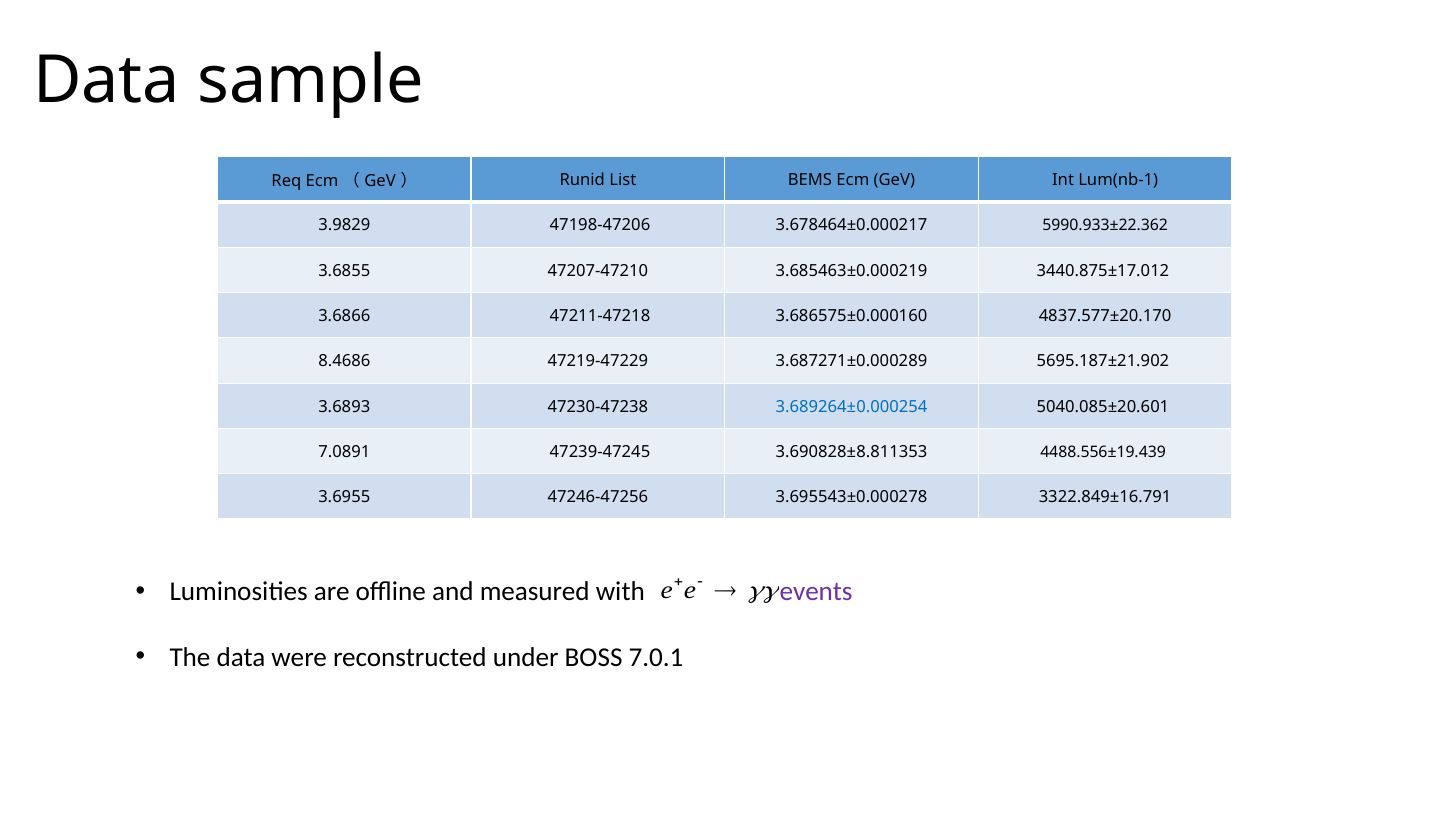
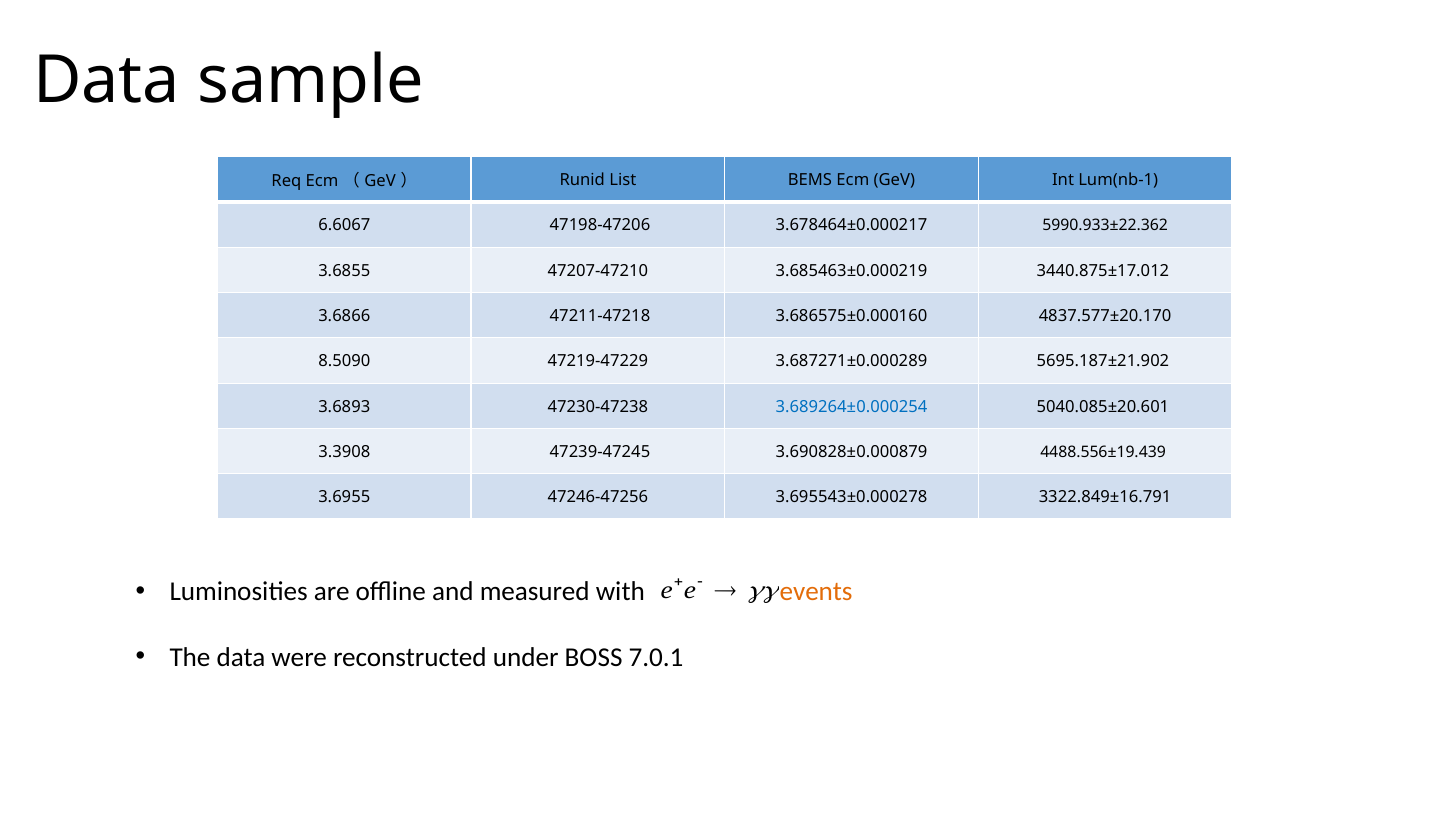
3.9829: 3.9829 -> 6.6067
8.4686: 8.4686 -> 8.5090
7.0891: 7.0891 -> 3.3908
3.690828±8.811353: 3.690828±8.811353 -> 3.690828±0.000879
events colour: purple -> orange
